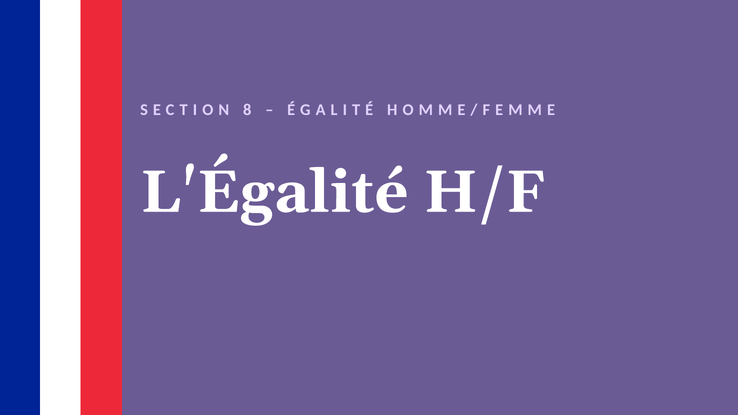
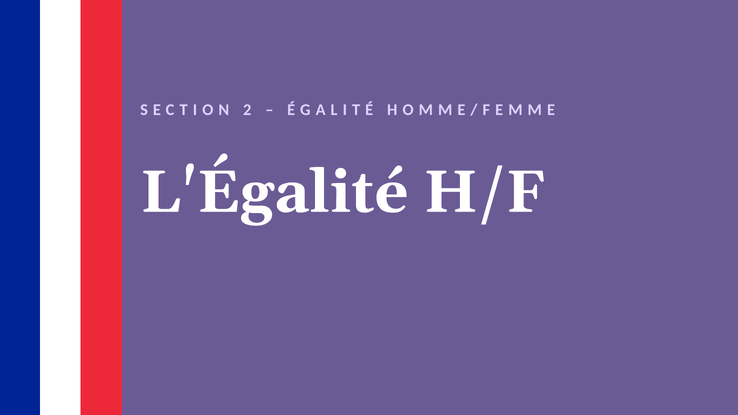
8: 8 -> 2
